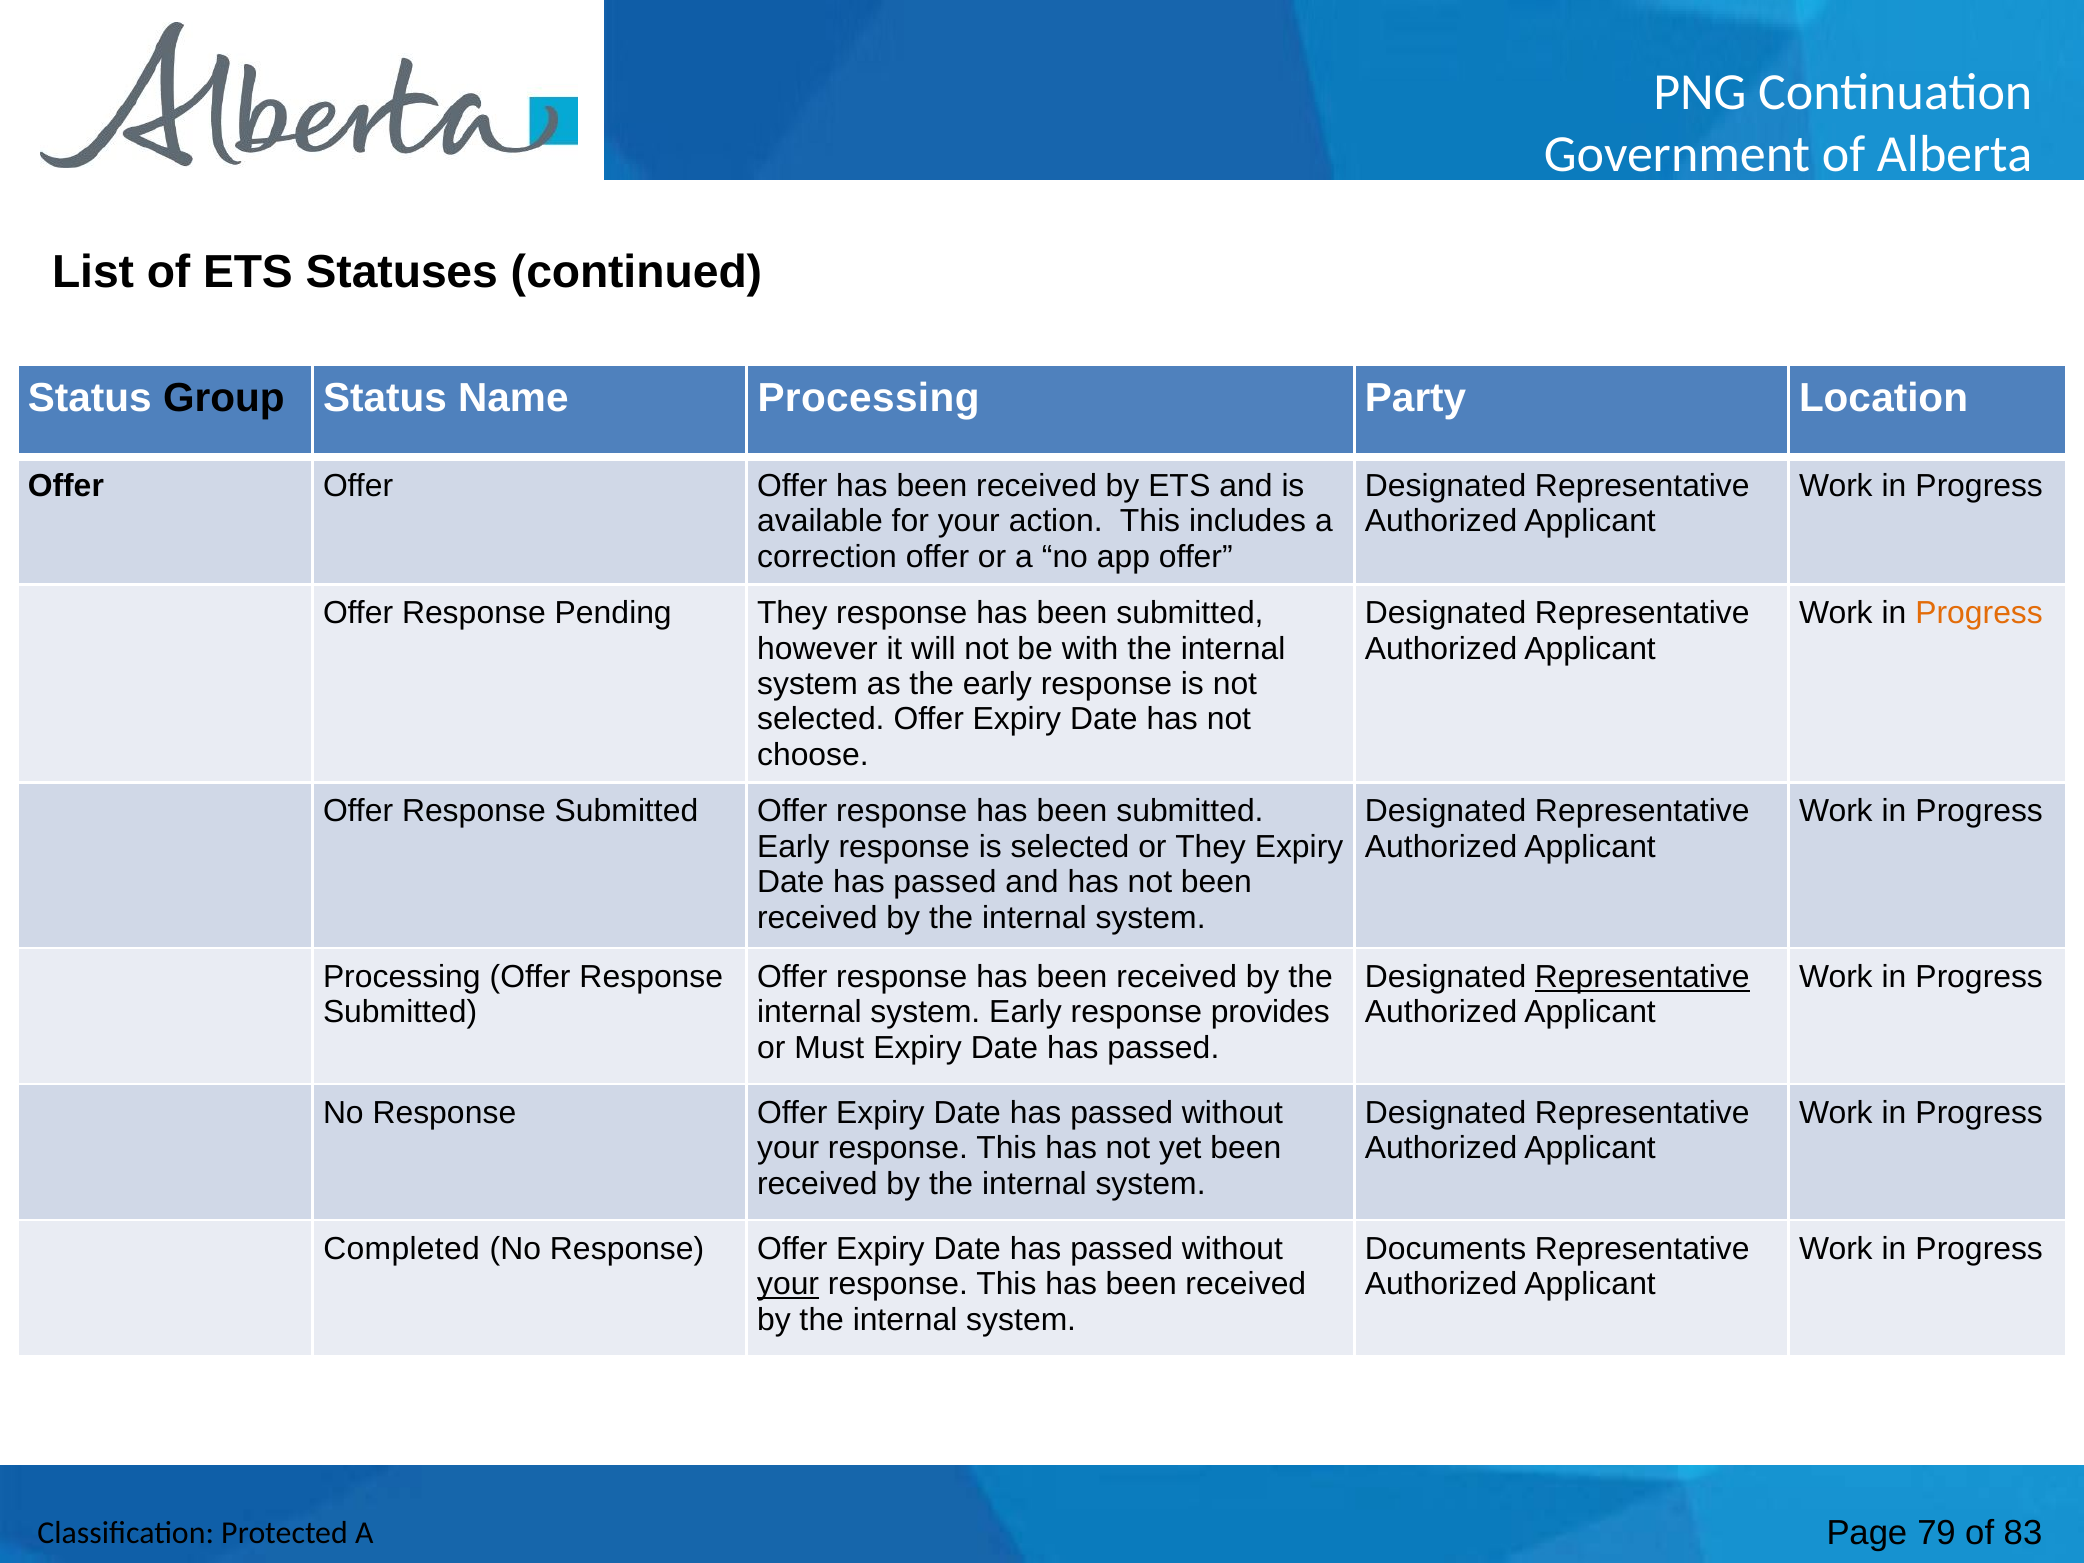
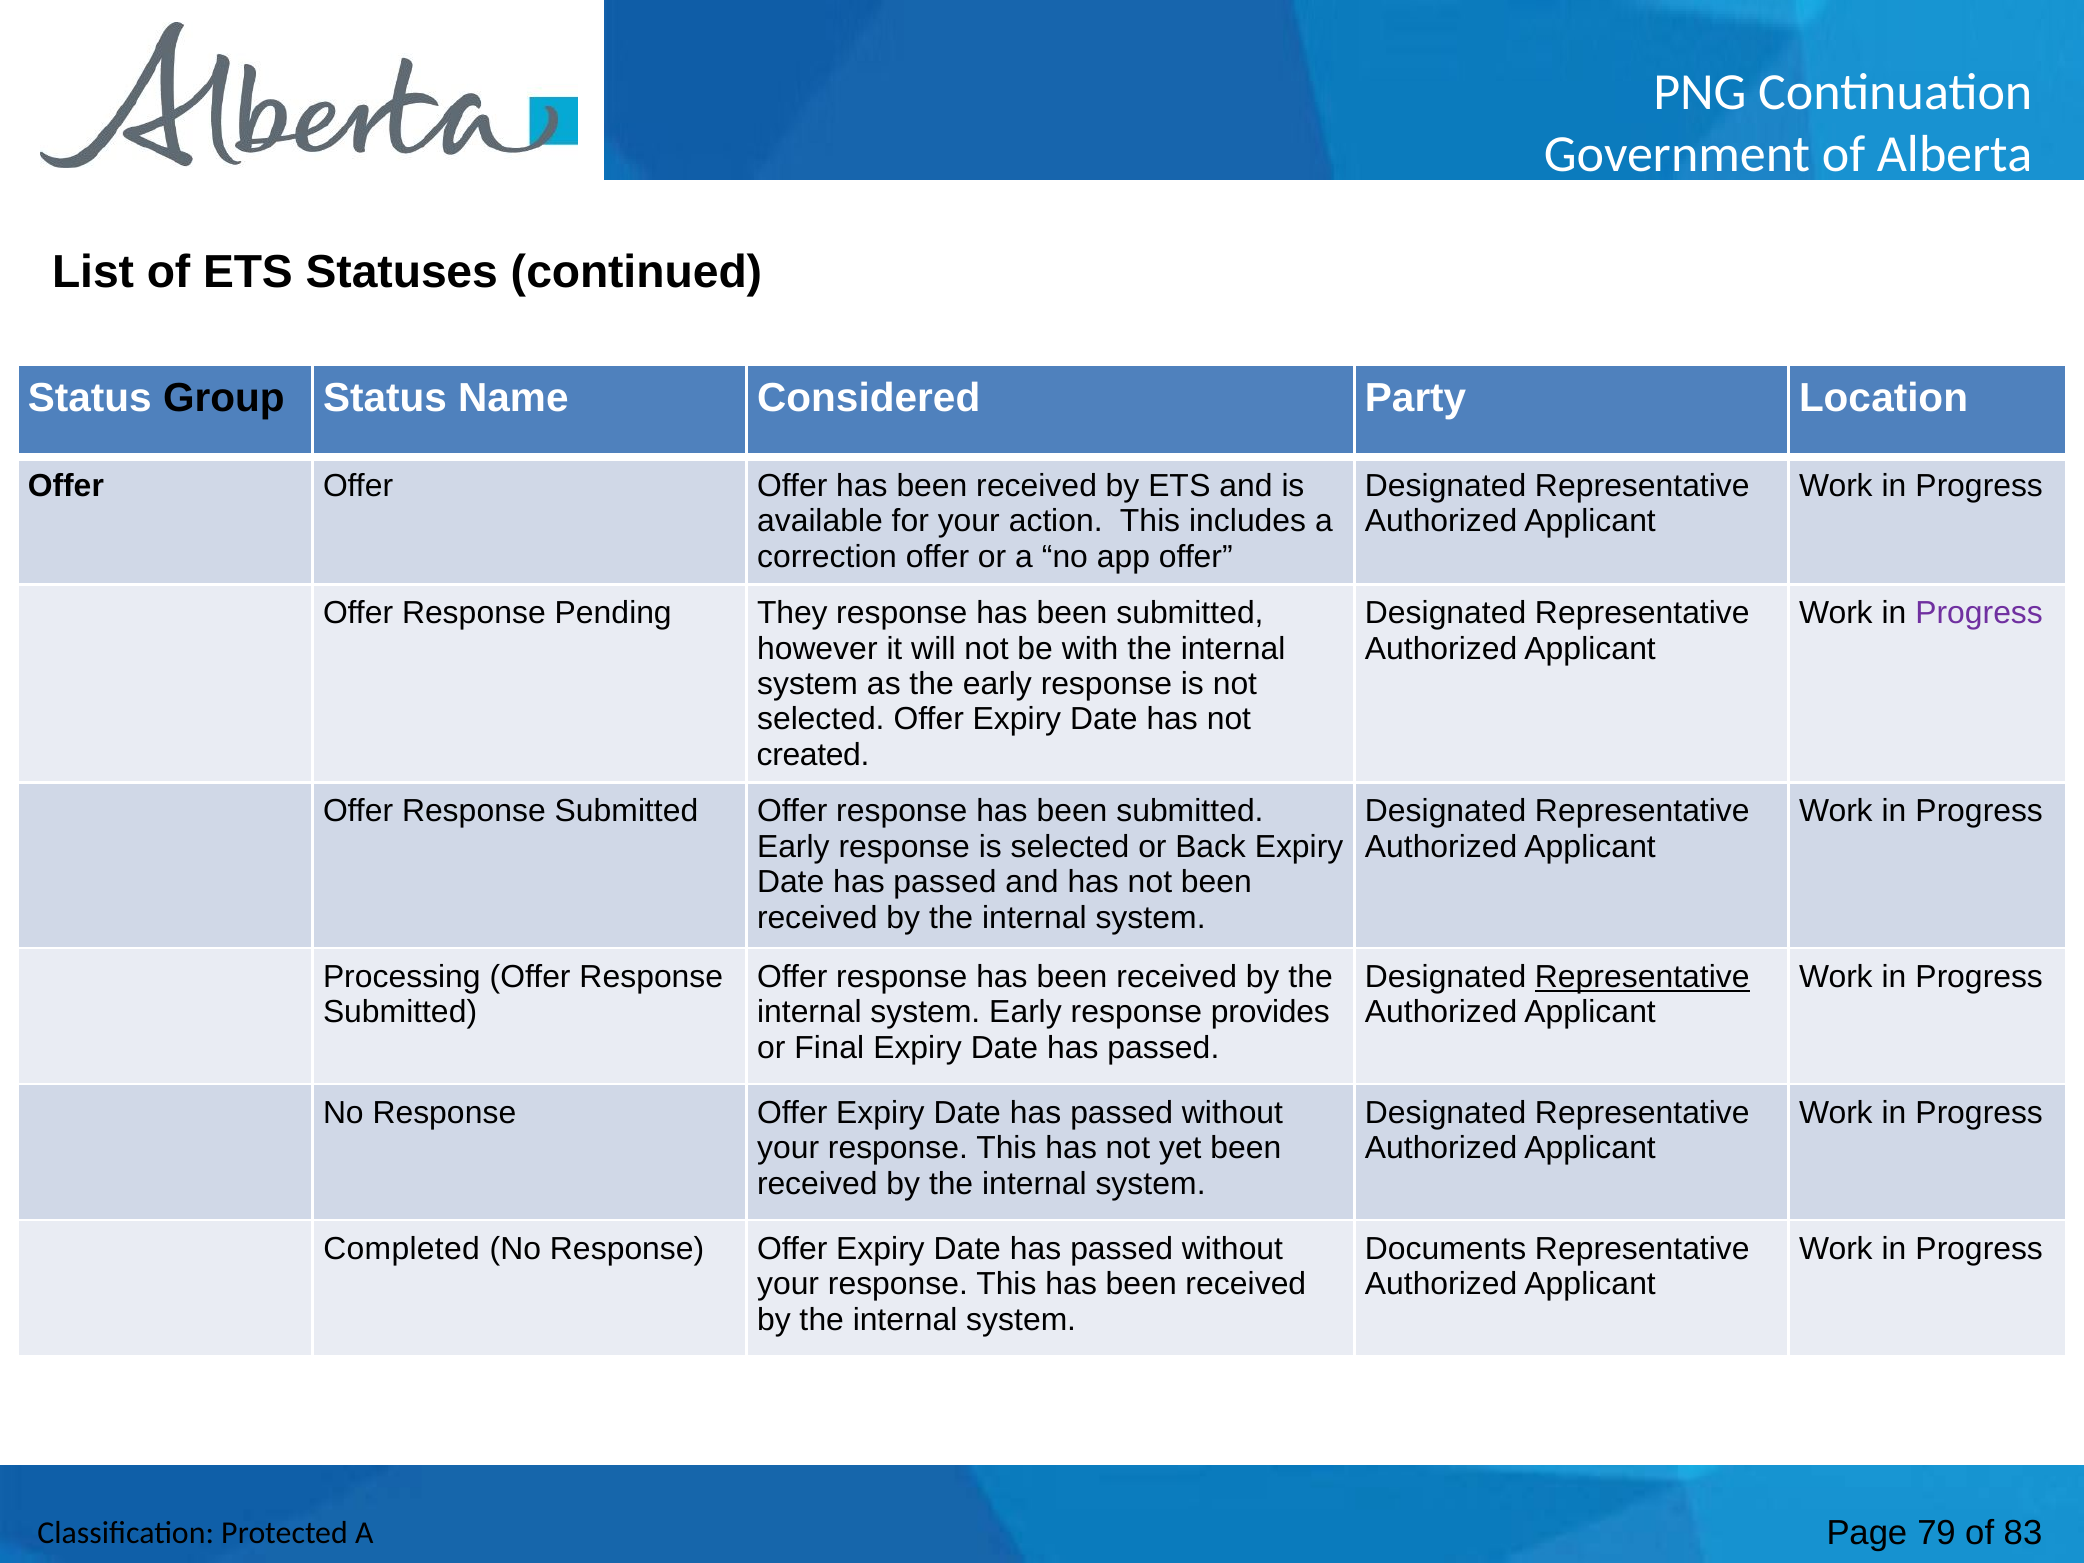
Name Processing: Processing -> Considered
Progress at (1979, 613) colour: orange -> purple
choose: choose -> created
or They: They -> Back
Must: Must -> Final
your at (788, 1284) underline: present -> none
